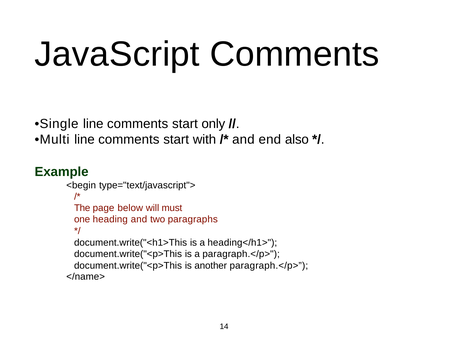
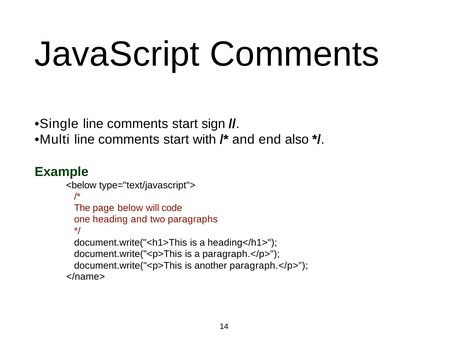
only: only -> sign
<begin: <begin -> <below
must: must -> code
